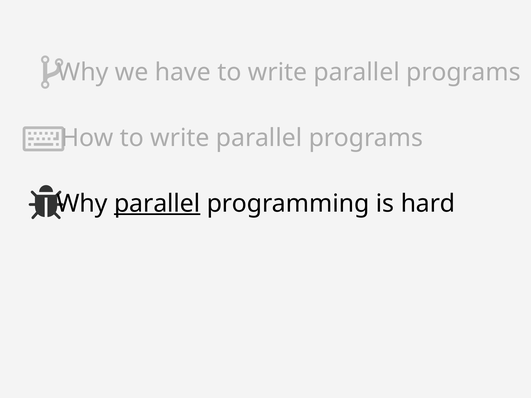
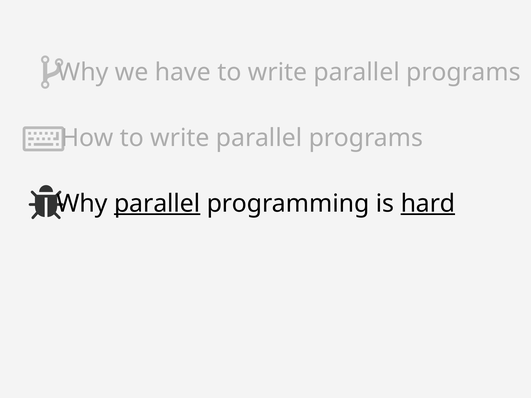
hard underline: none -> present
